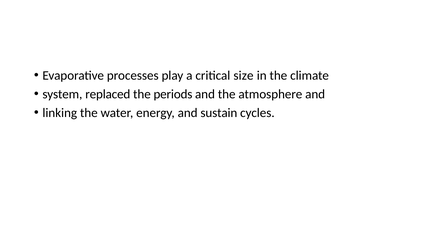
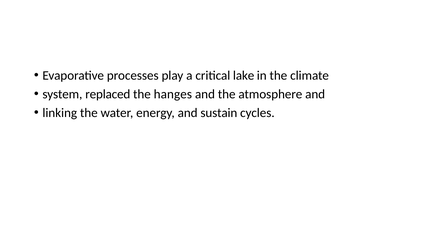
size: size -> lake
periods: periods -> hanges
